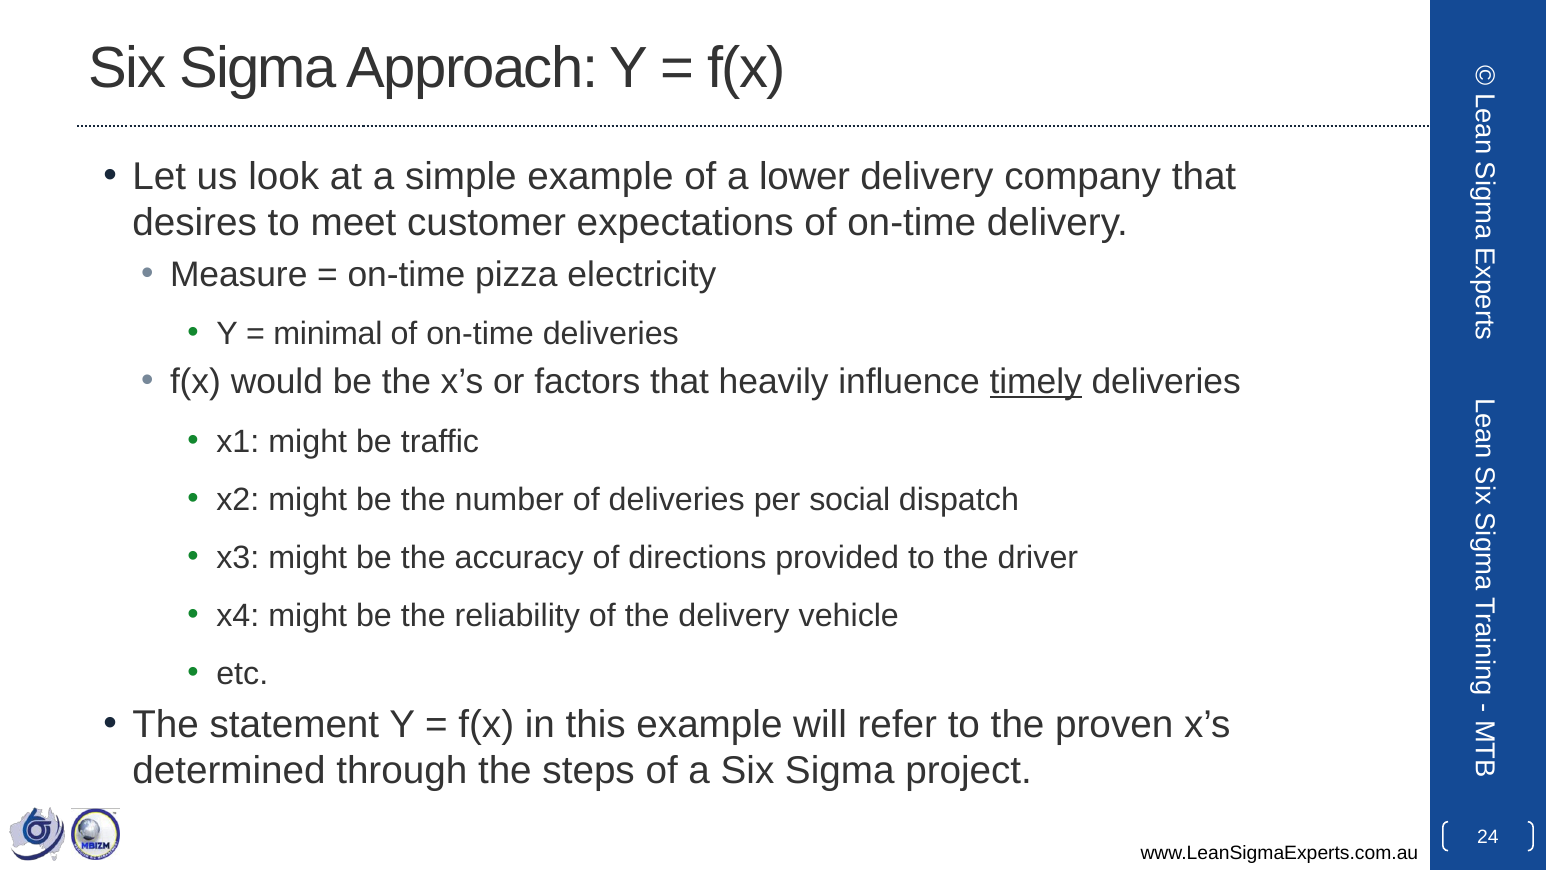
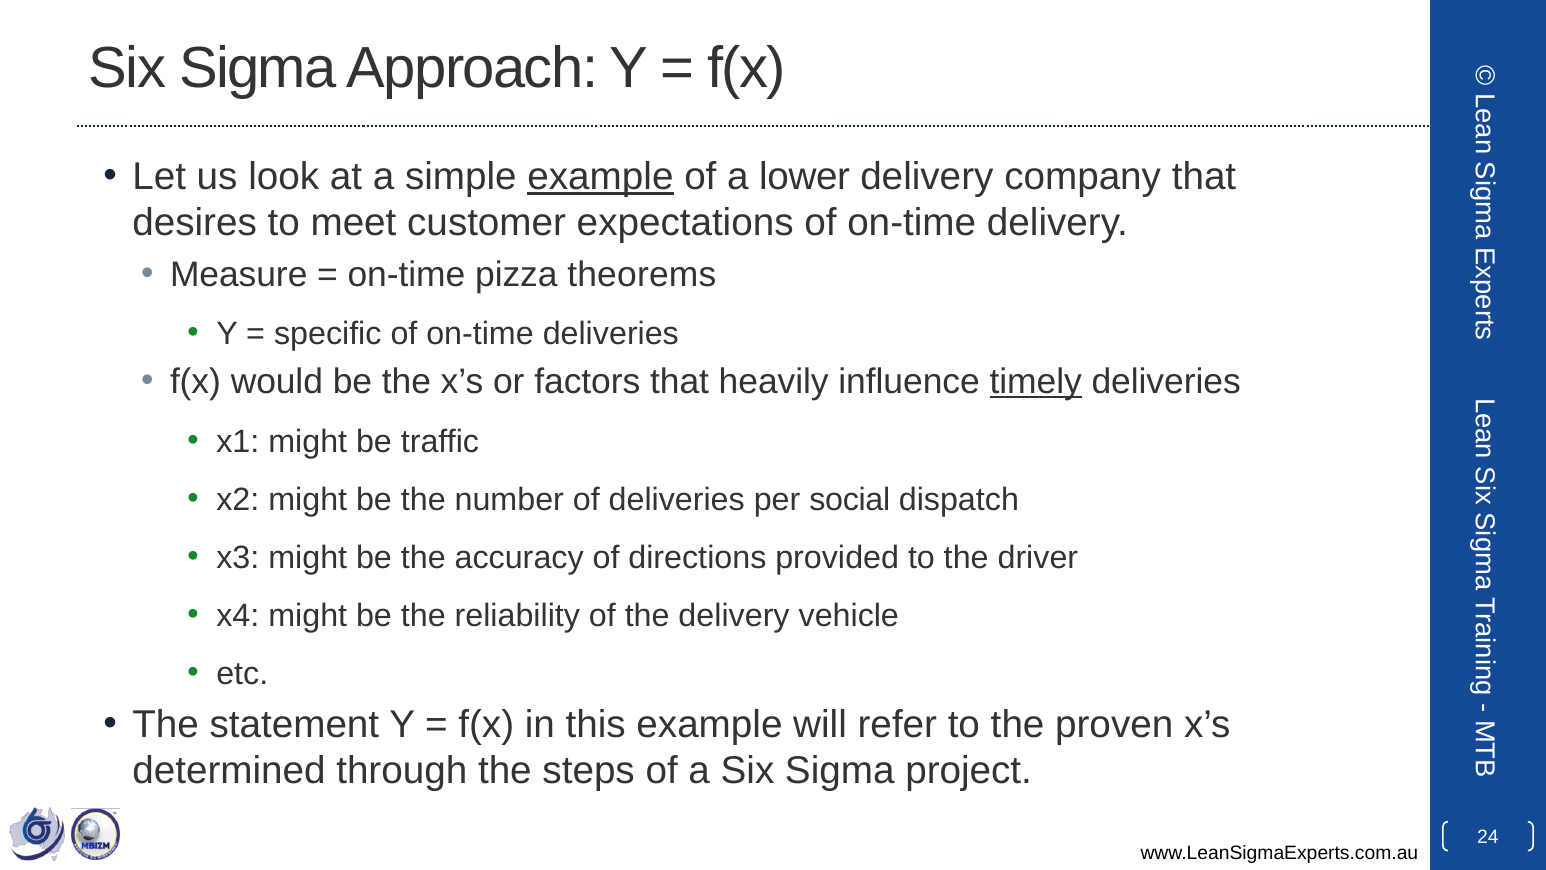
example at (600, 177) underline: none -> present
electricity: electricity -> theorems
minimal: minimal -> specific
